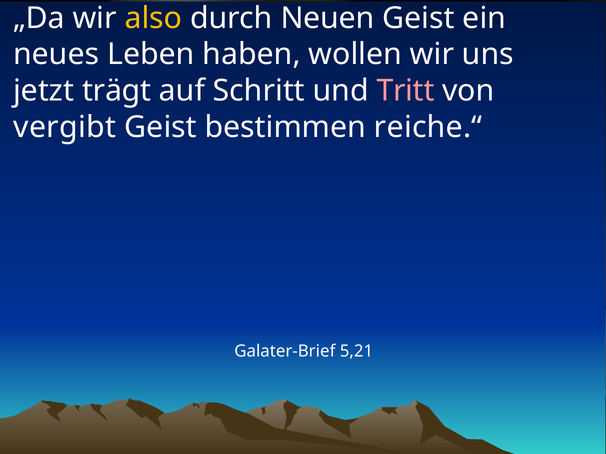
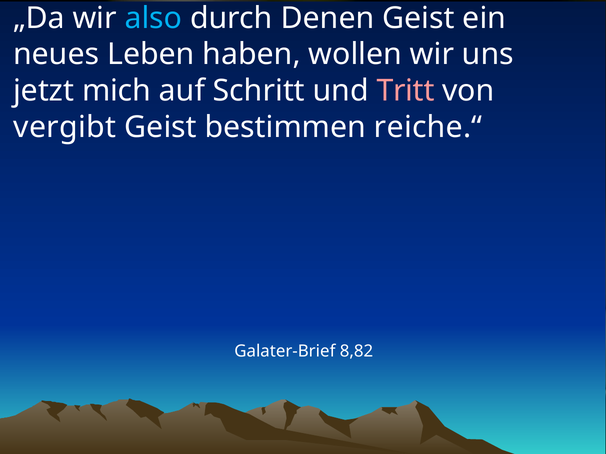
also colour: yellow -> light blue
Neuen: Neuen -> Denen
trägt: trägt -> mich
5,21: 5,21 -> 8,82
